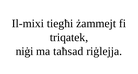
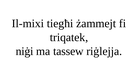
taħsad: taħsad -> tassew
